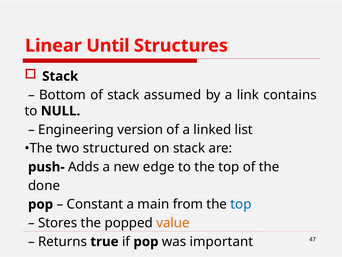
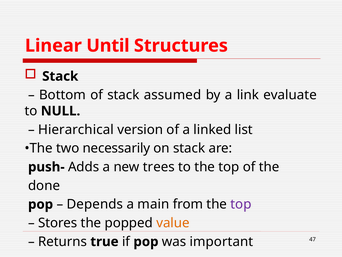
contains: contains -> evaluate
Engineering: Engineering -> Hierarchical
structured: structured -> necessarily
edge: edge -> trees
Constant: Constant -> Depends
top at (241, 204) colour: blue -> purple
